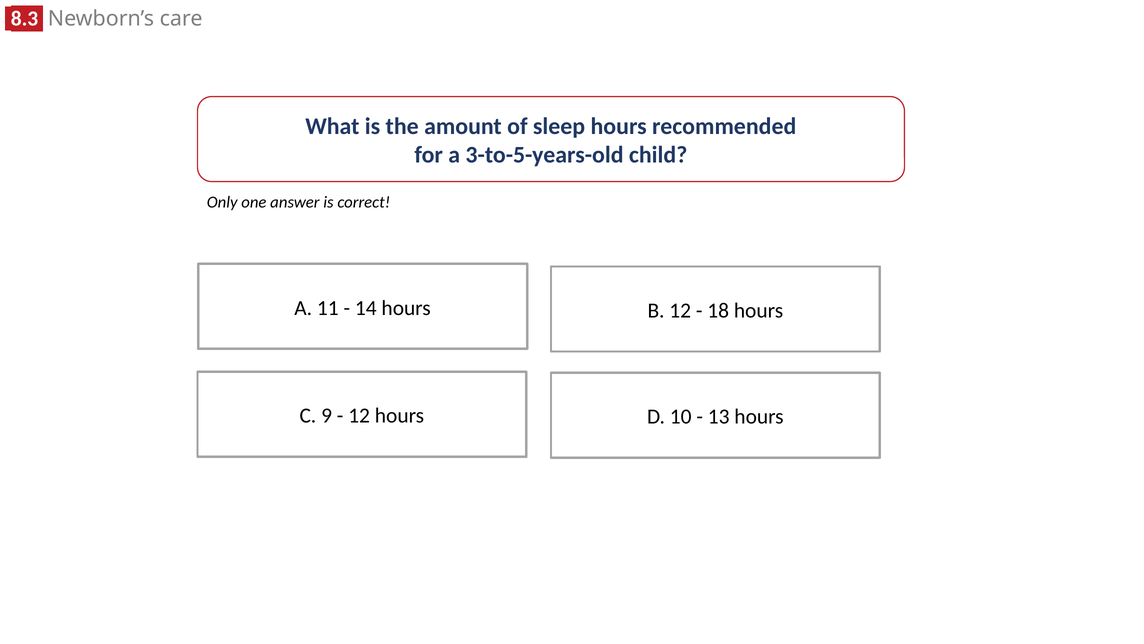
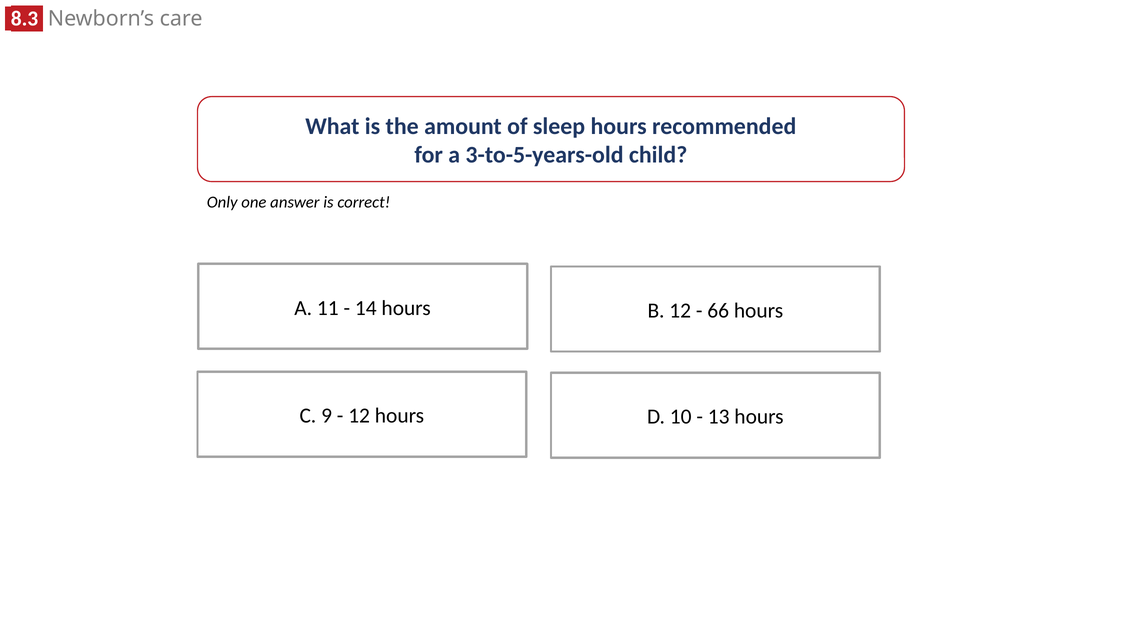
18: 18 -> 66
